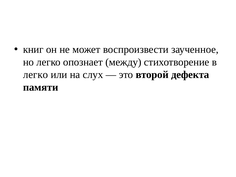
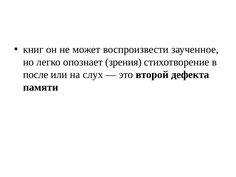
между: между -> зрения
легко at (36, 75): легко -> после
